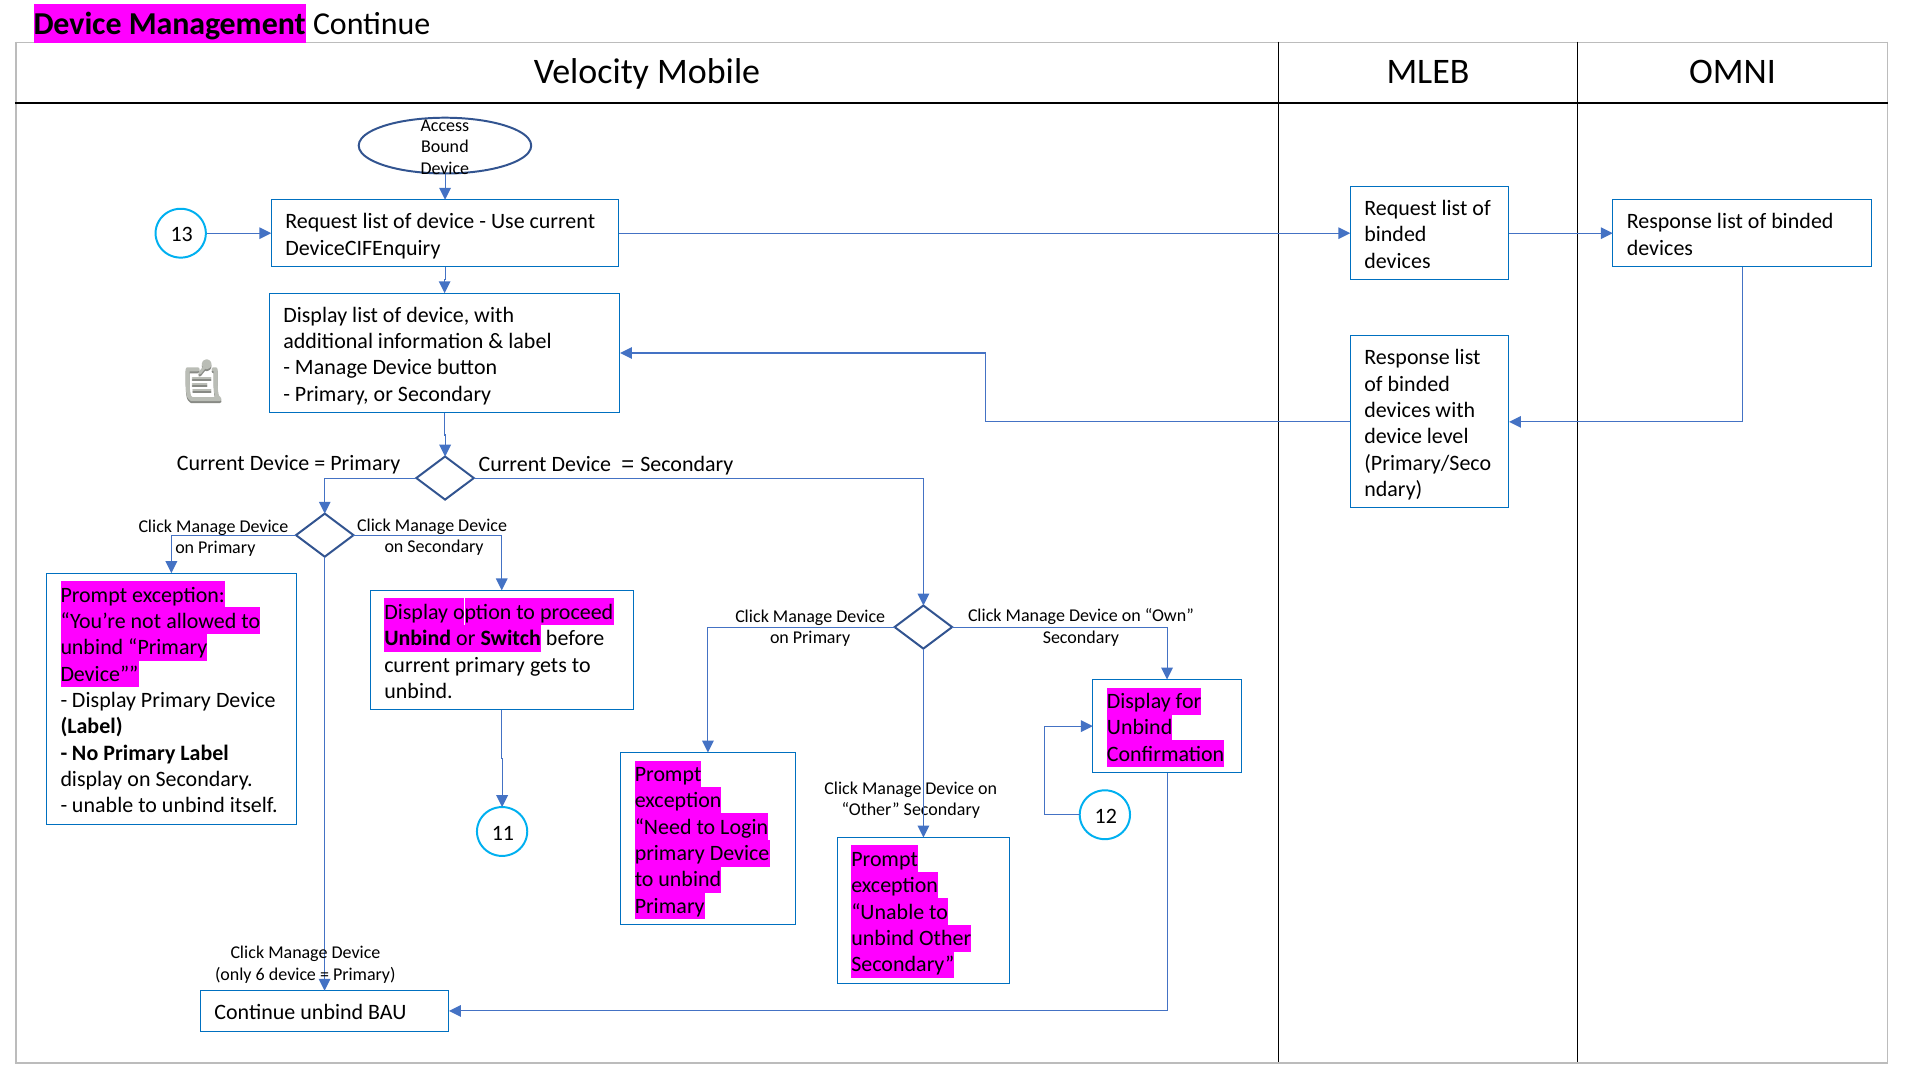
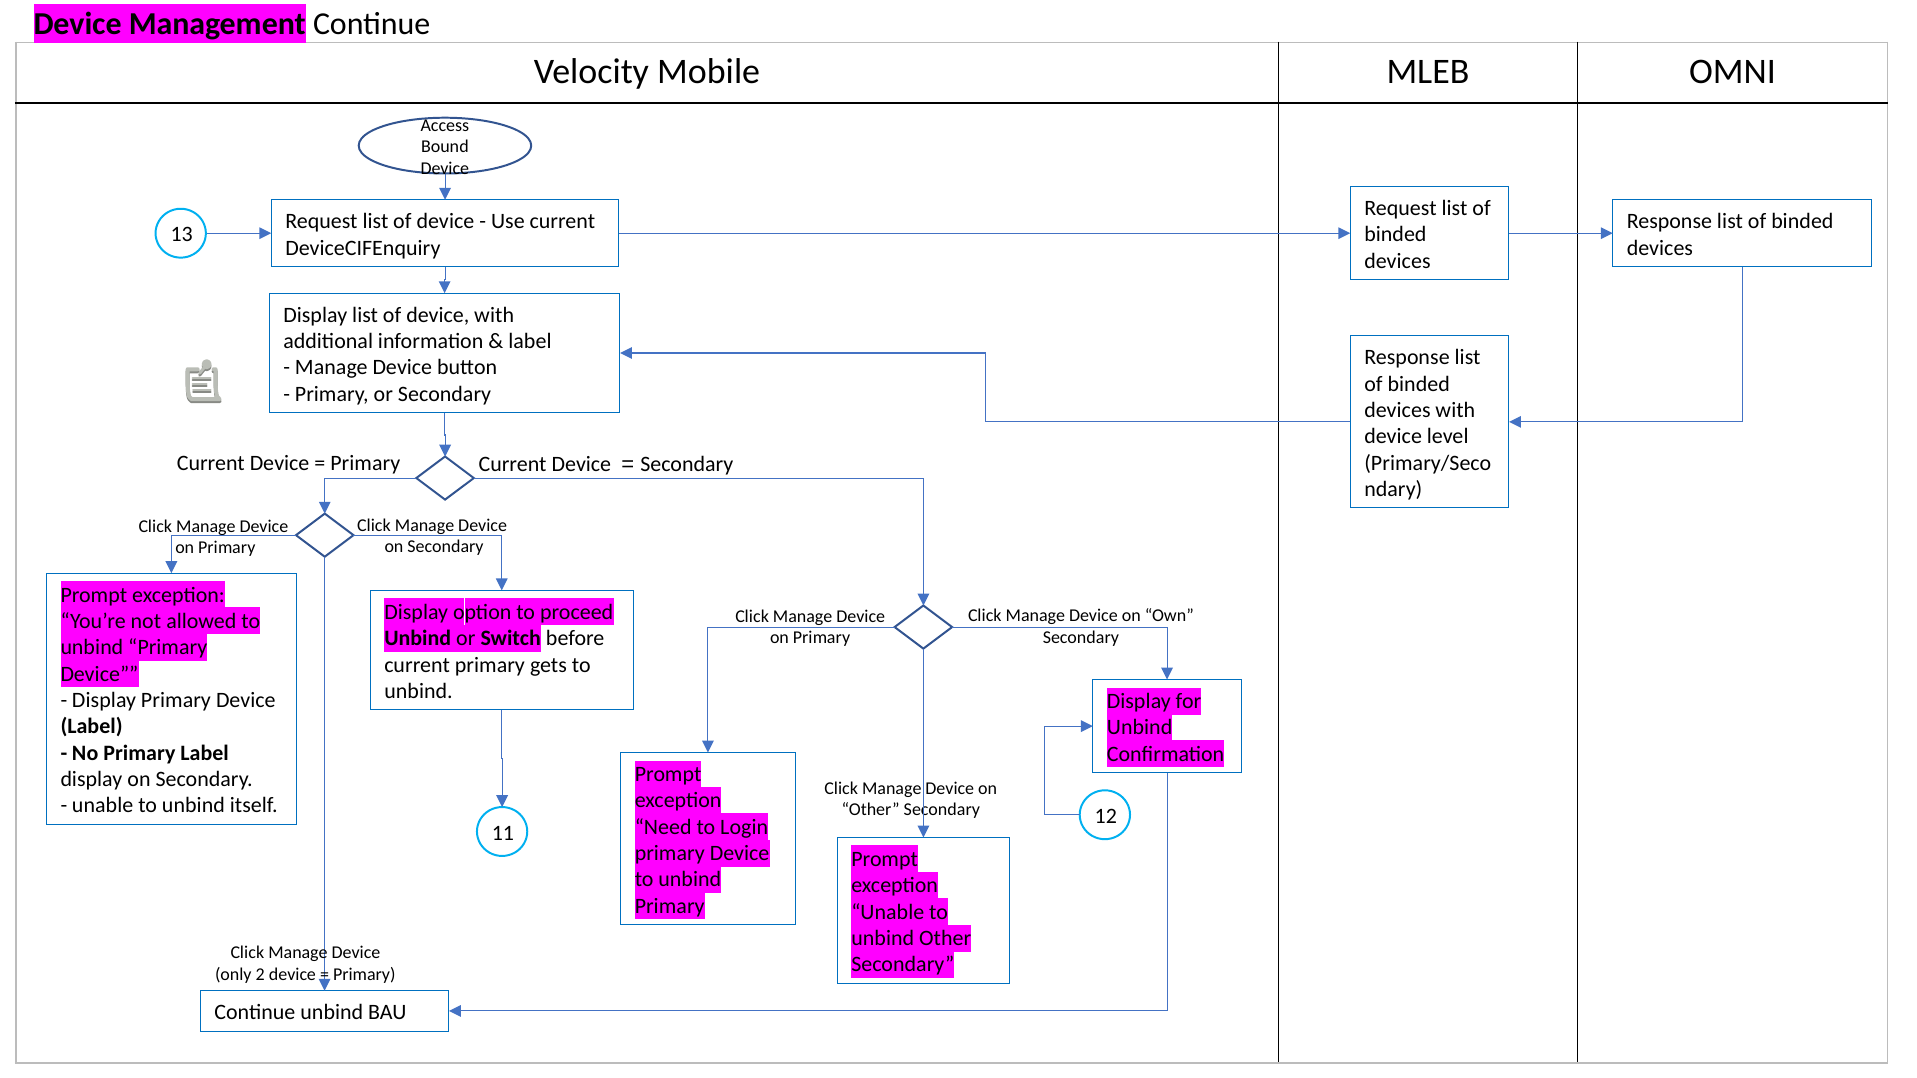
6: 6 -> 2
